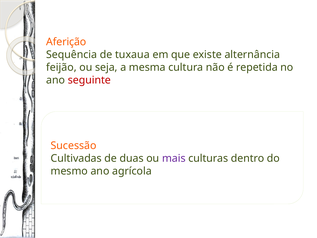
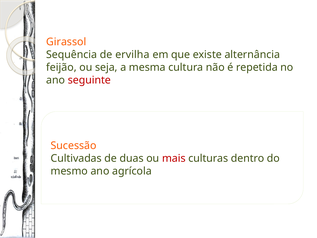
Aferição: Aferição -> Girassol
tuxaua: tuxaua -> ervilha
mais colour: purple -> red
